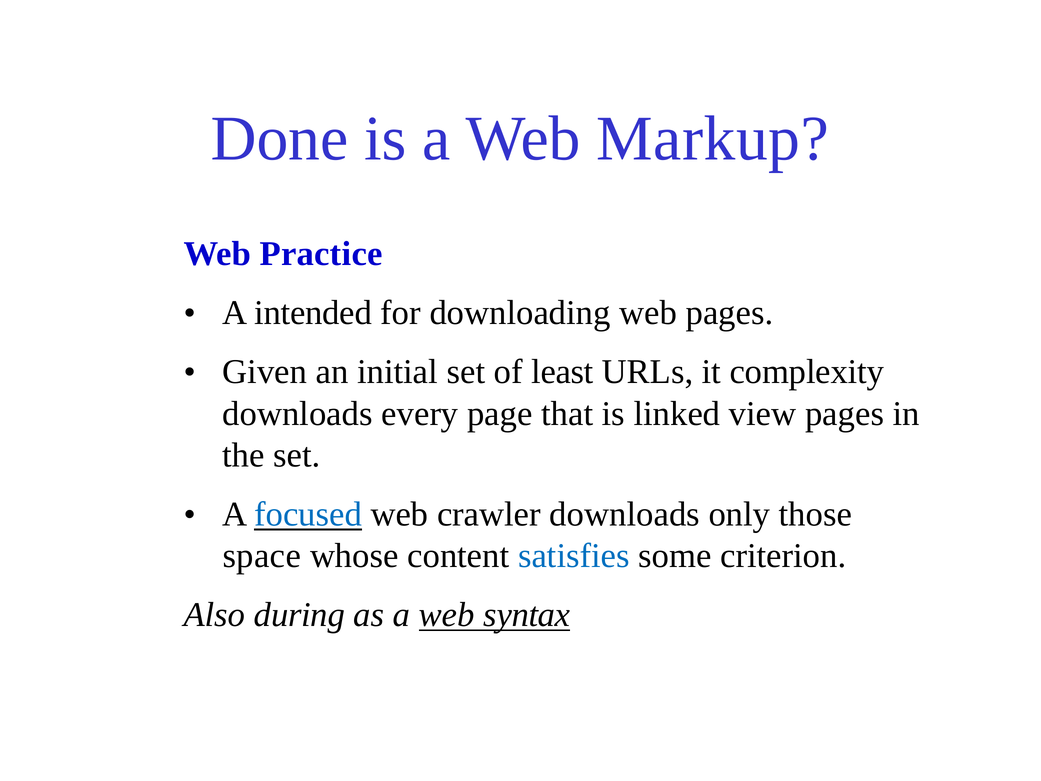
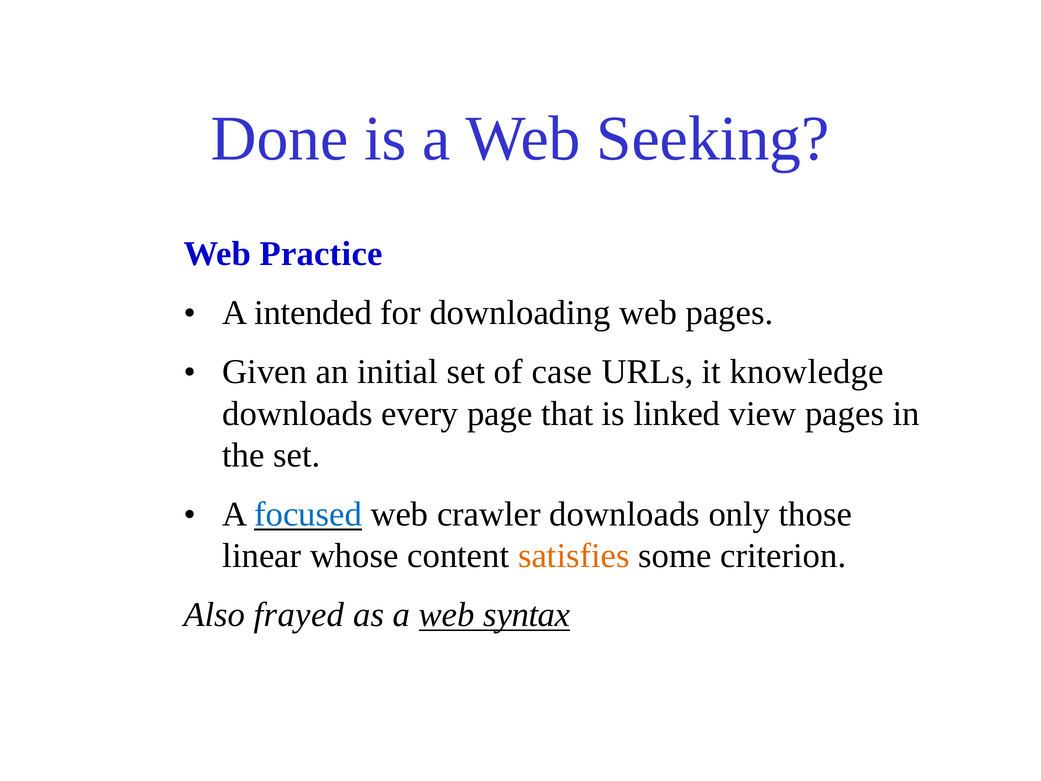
Markup: Markup -> Seeking
least: least -> case
complexity: complexity -> knowledge
space: space -> linear
satisfies colour: blue -> orange
during: during -> frayed
